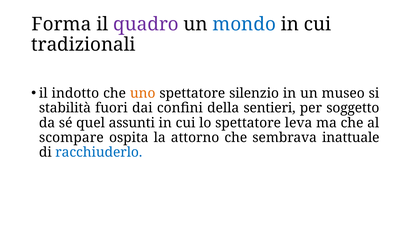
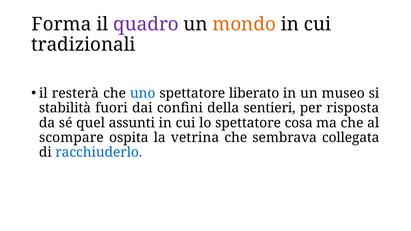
mondo colour: blue -> orange
indotto: indotto -> resterà
uno colour: orange -> blue
silenzio: silenzio -> liberato
soggetto: soggetto -> risposta
leva: leva -> cosa
attorno: attorno -> vetrina
inattuale: inattuale -> collegata
